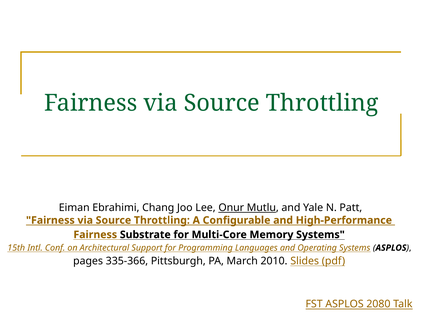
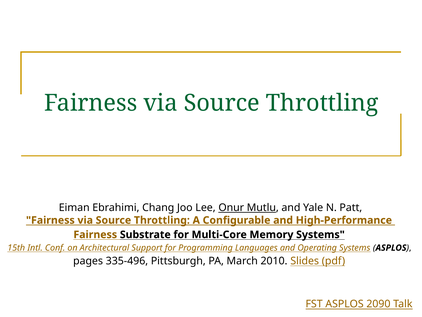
335-366: 335-366 -> 335-496
2080: 2080 -> 2090
